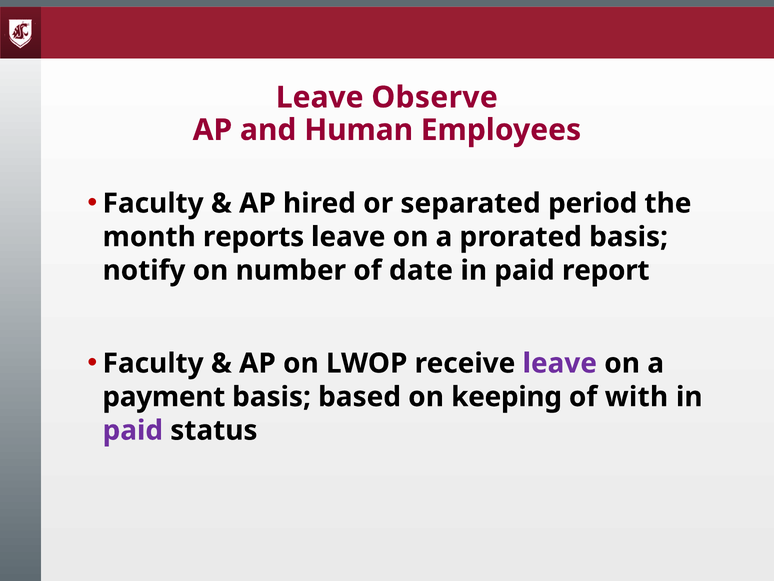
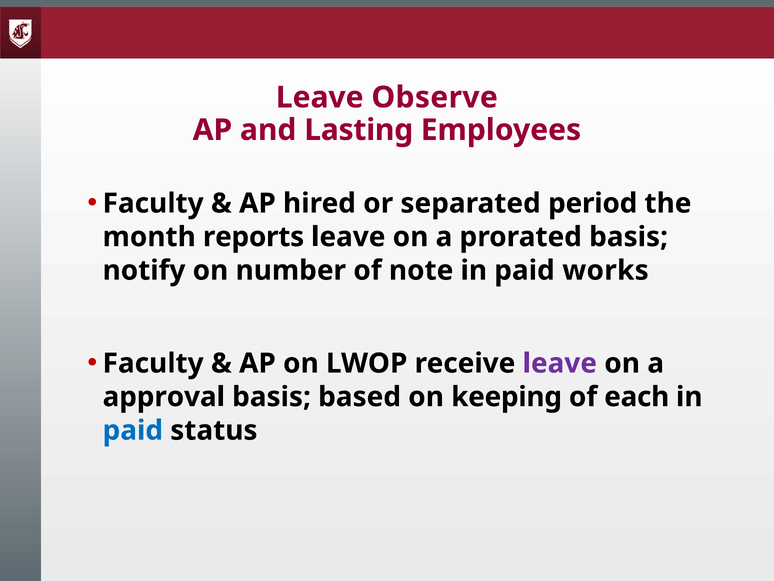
Human: Human -> Lasting
date: date -> note
report: report -> works
payment: payment -> approval
with: with -> each
paid at (133, 430) colour: purple -> blue
